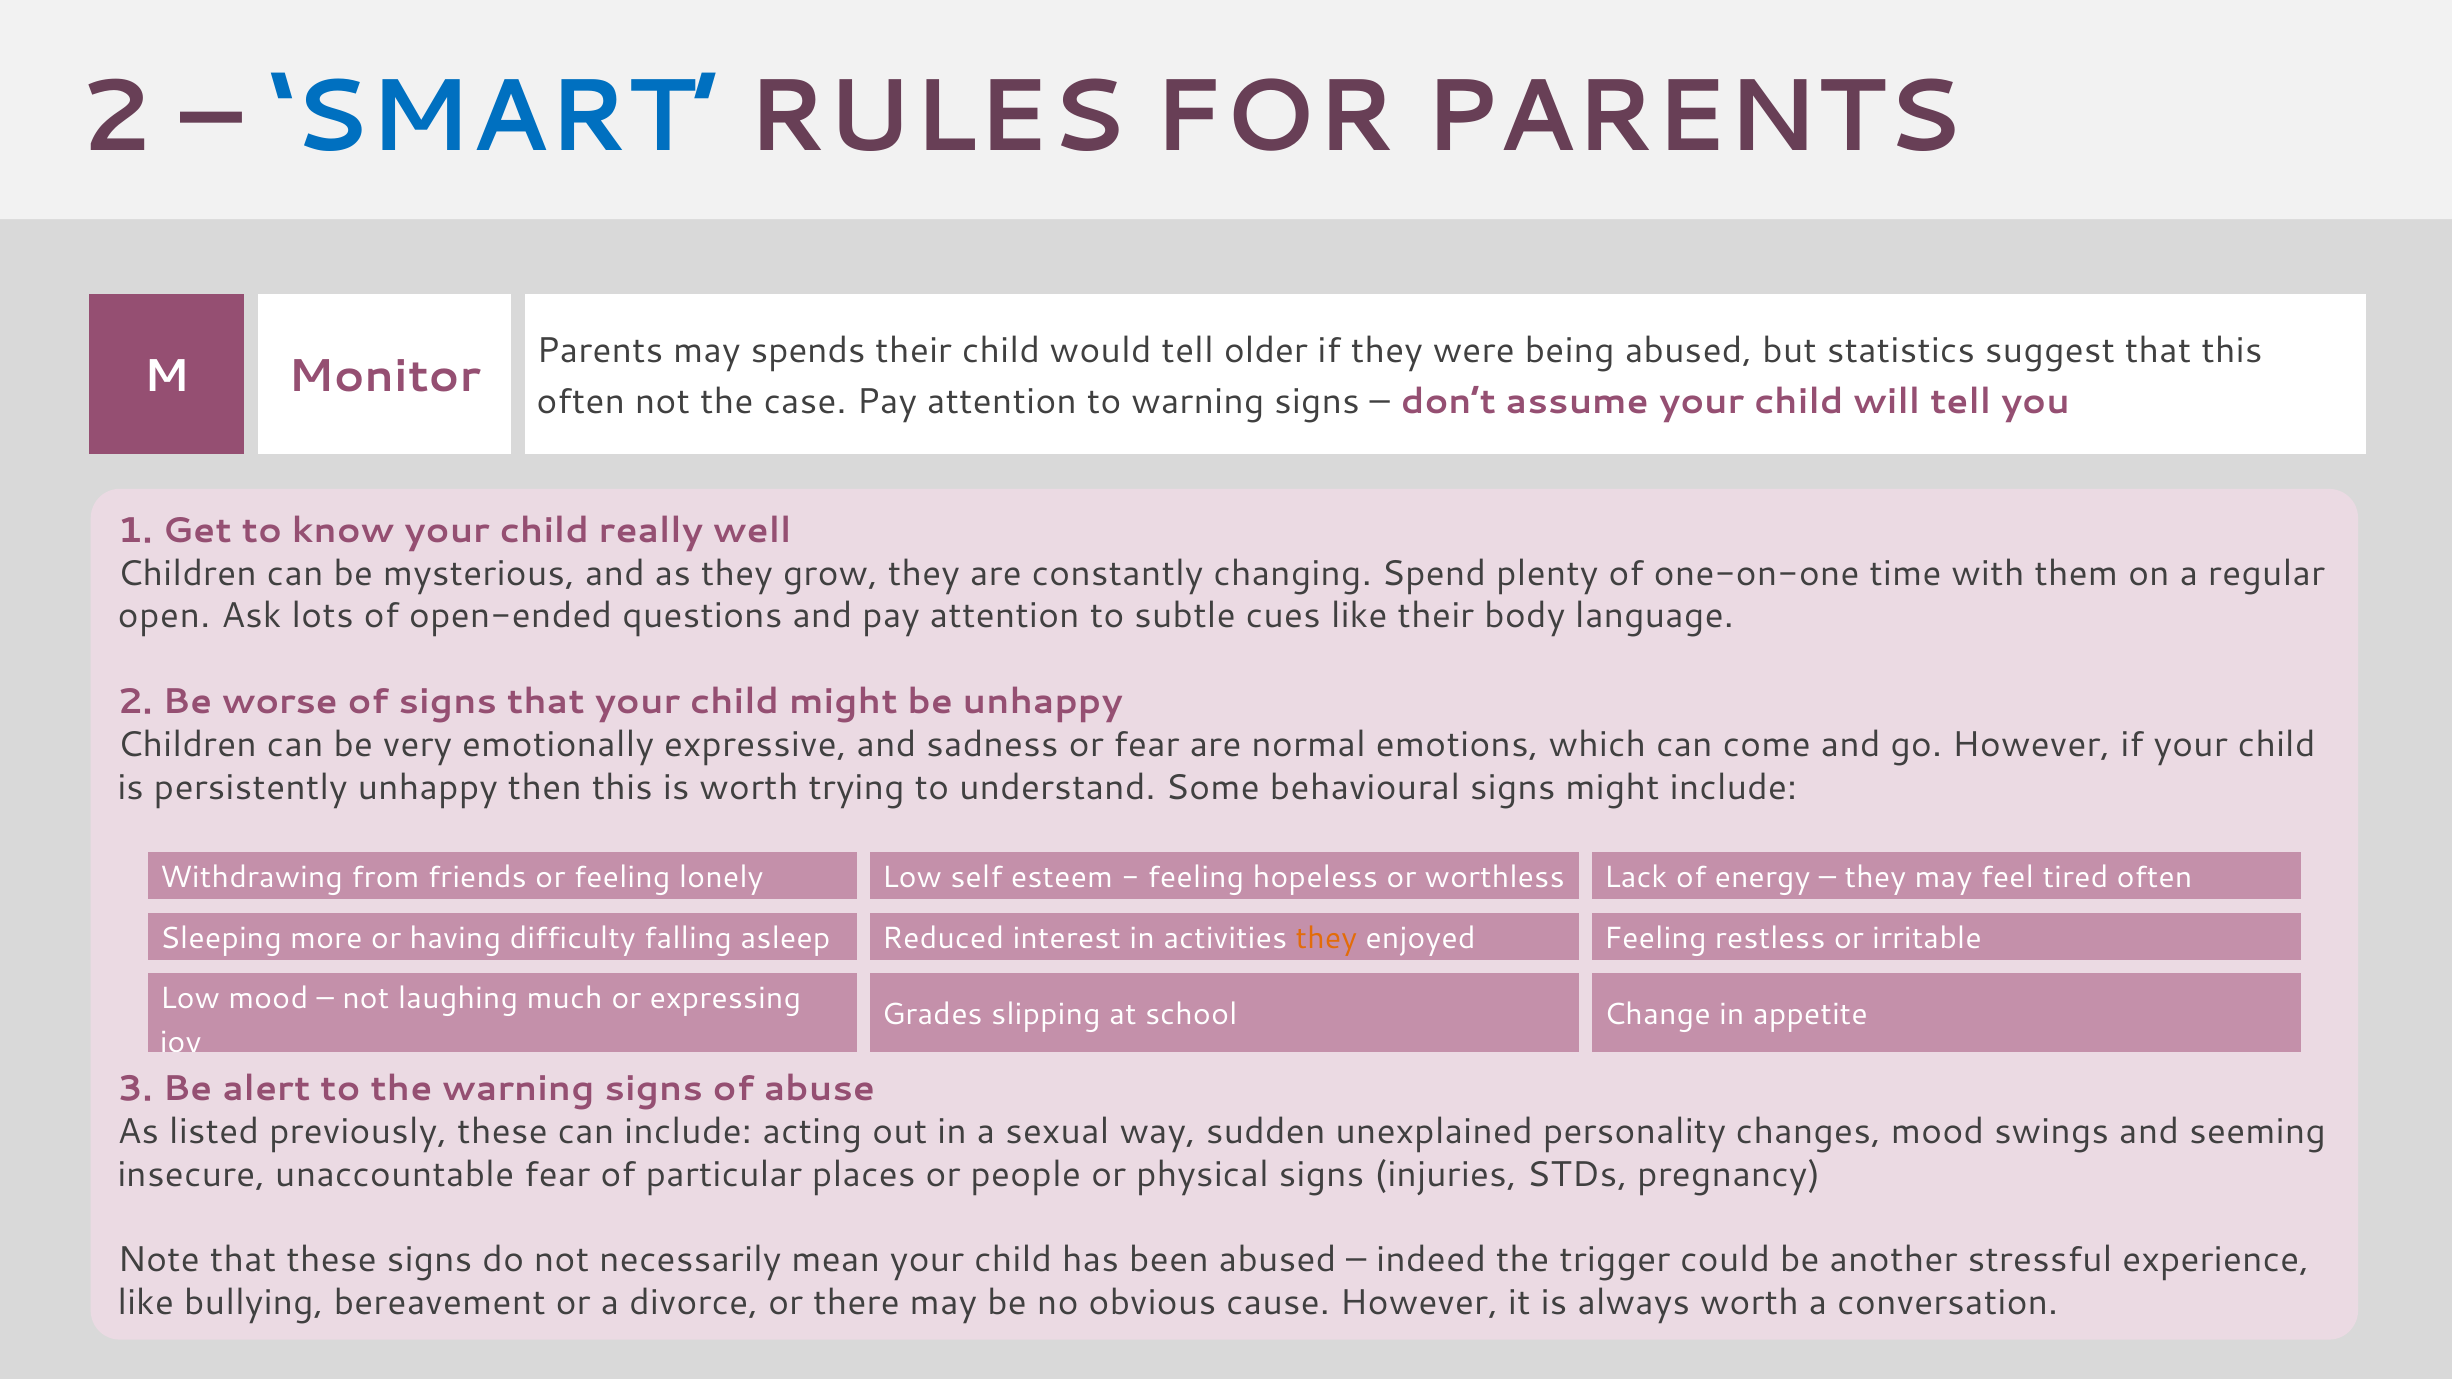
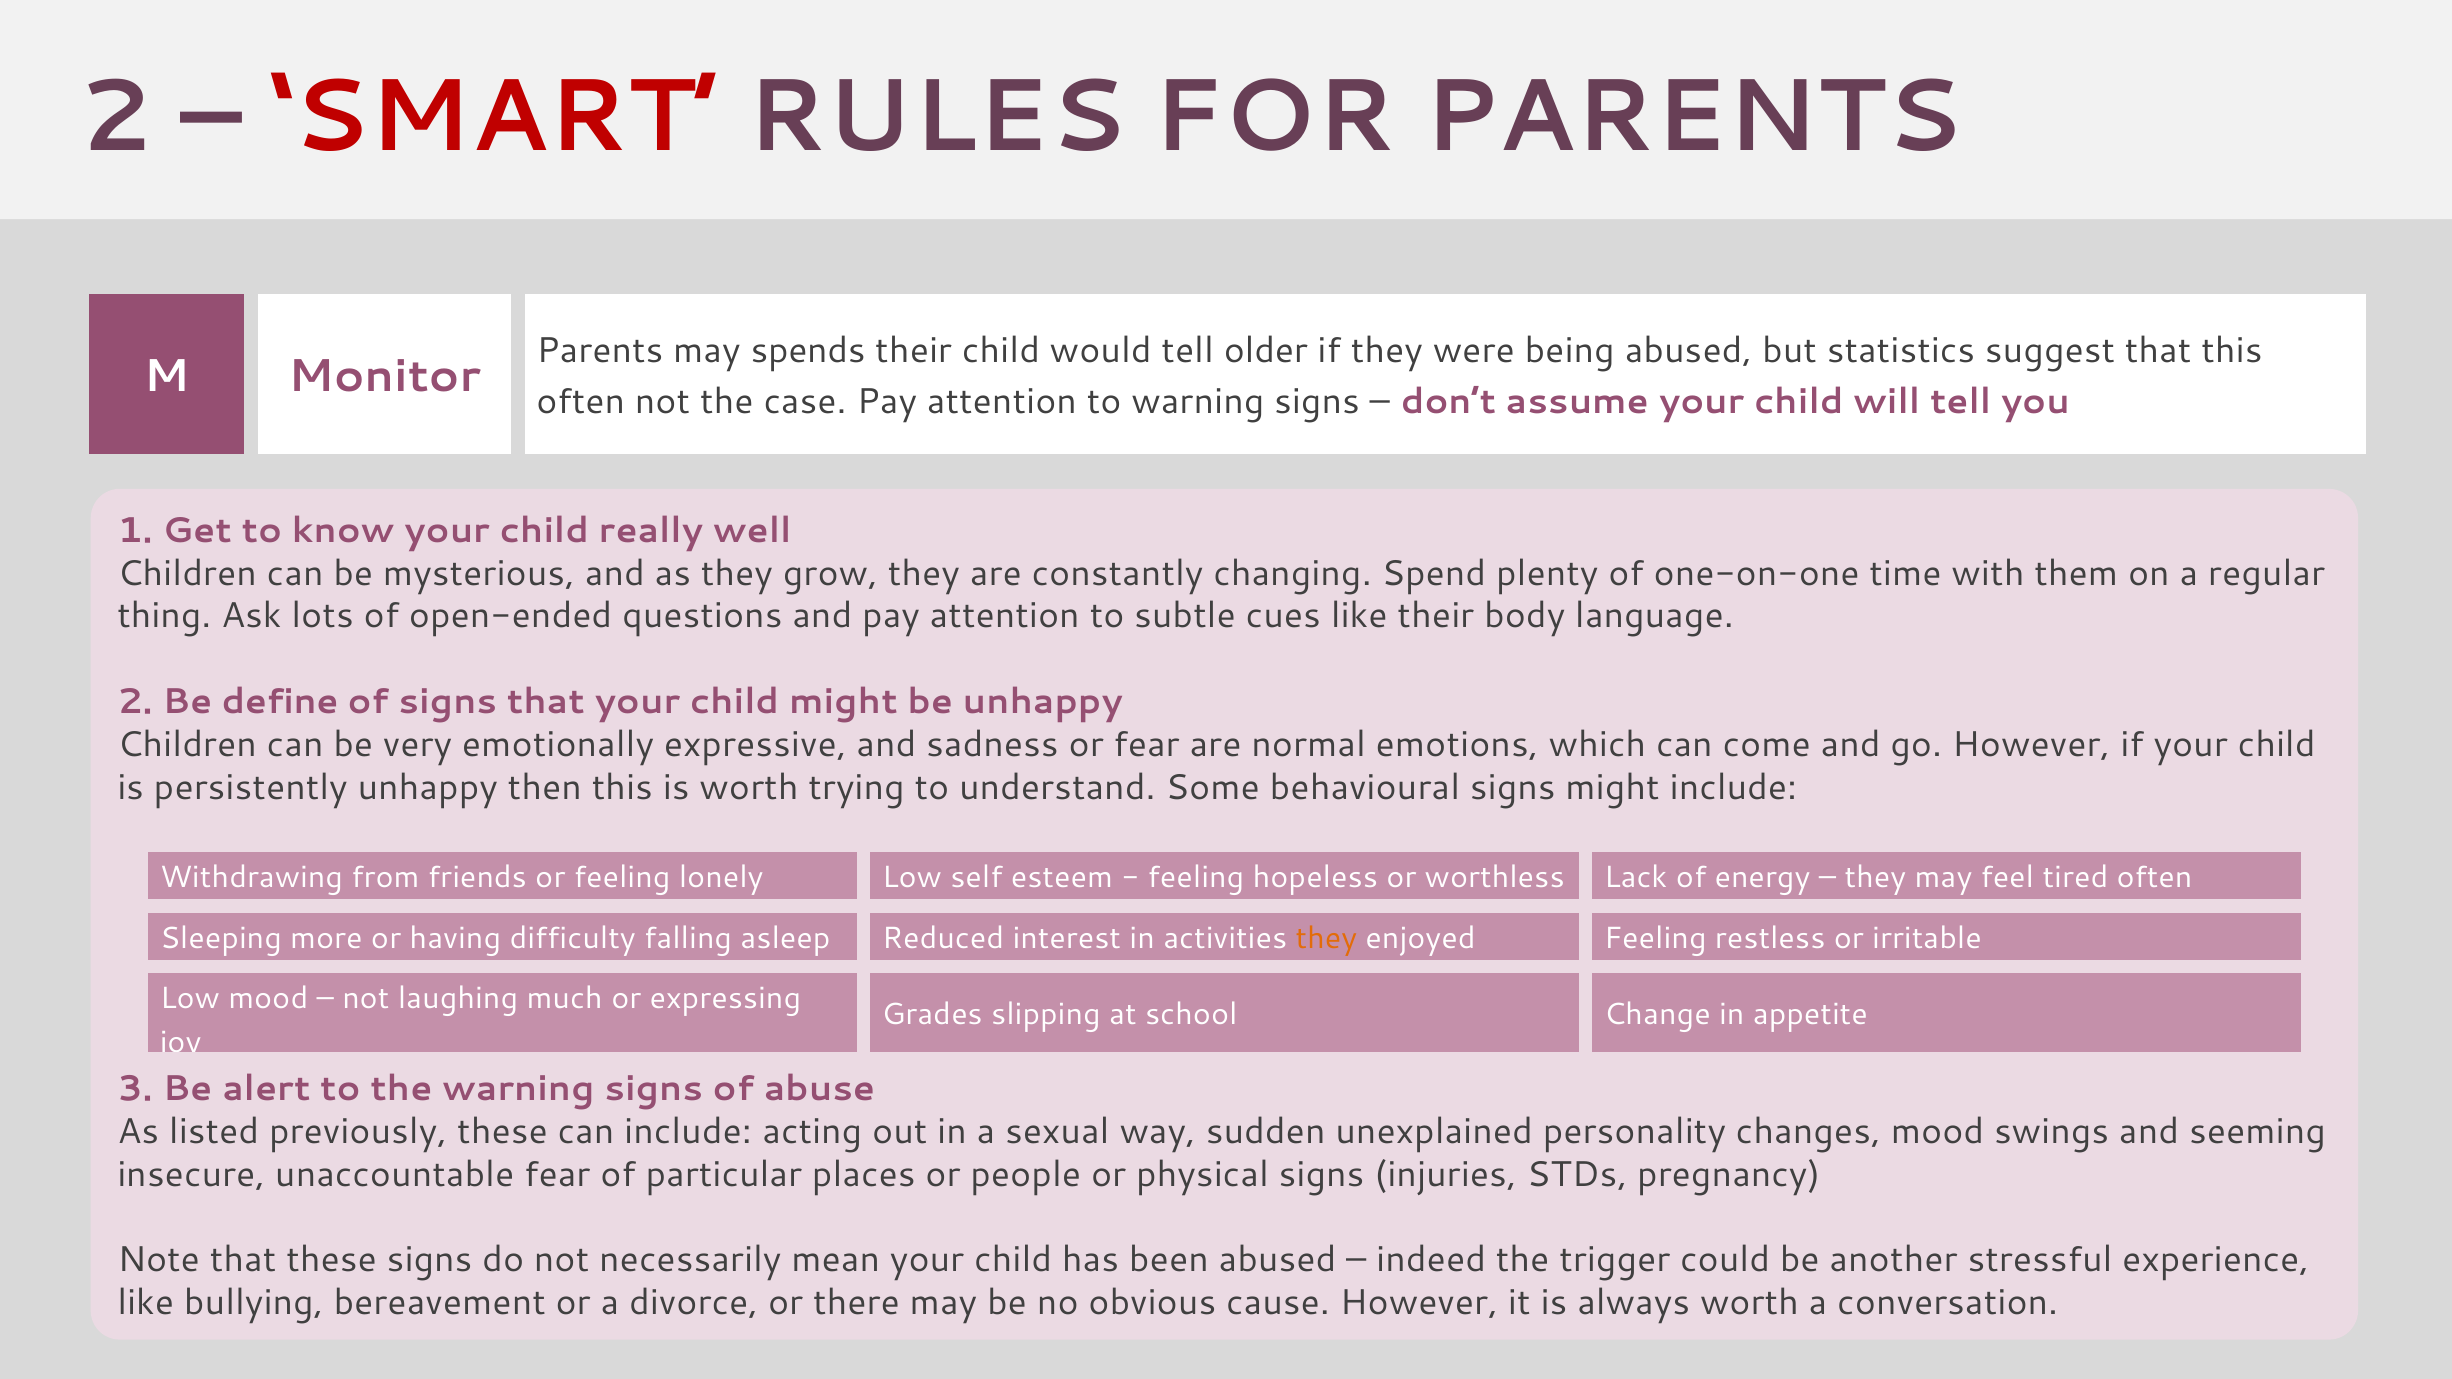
SMART colour: blue -> red
open: open -> thing
worse: worse -> define
